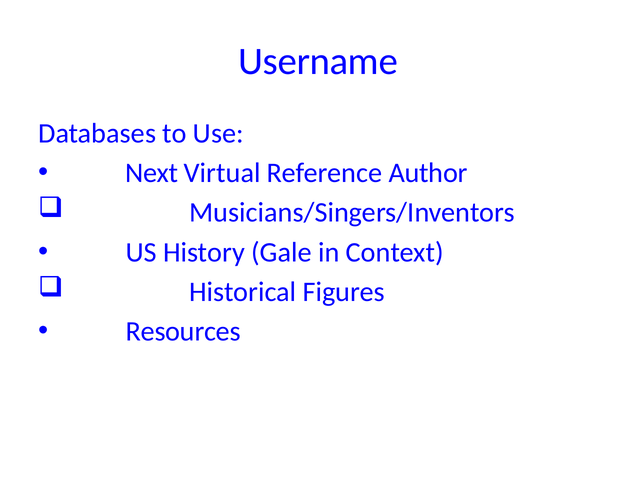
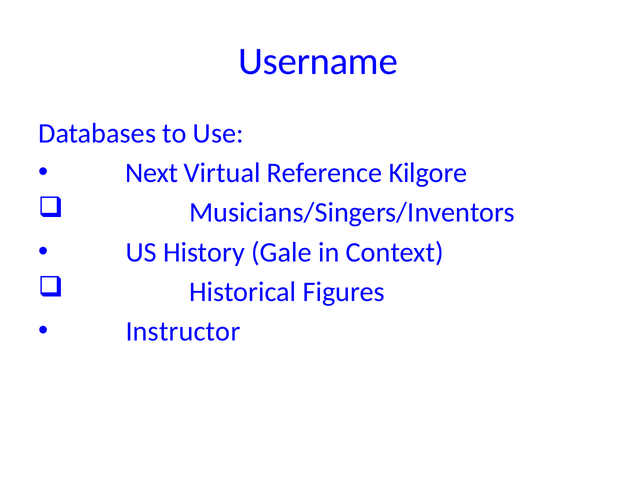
Author: Author -> Kilgore
Resources: Resources -> Instructor
